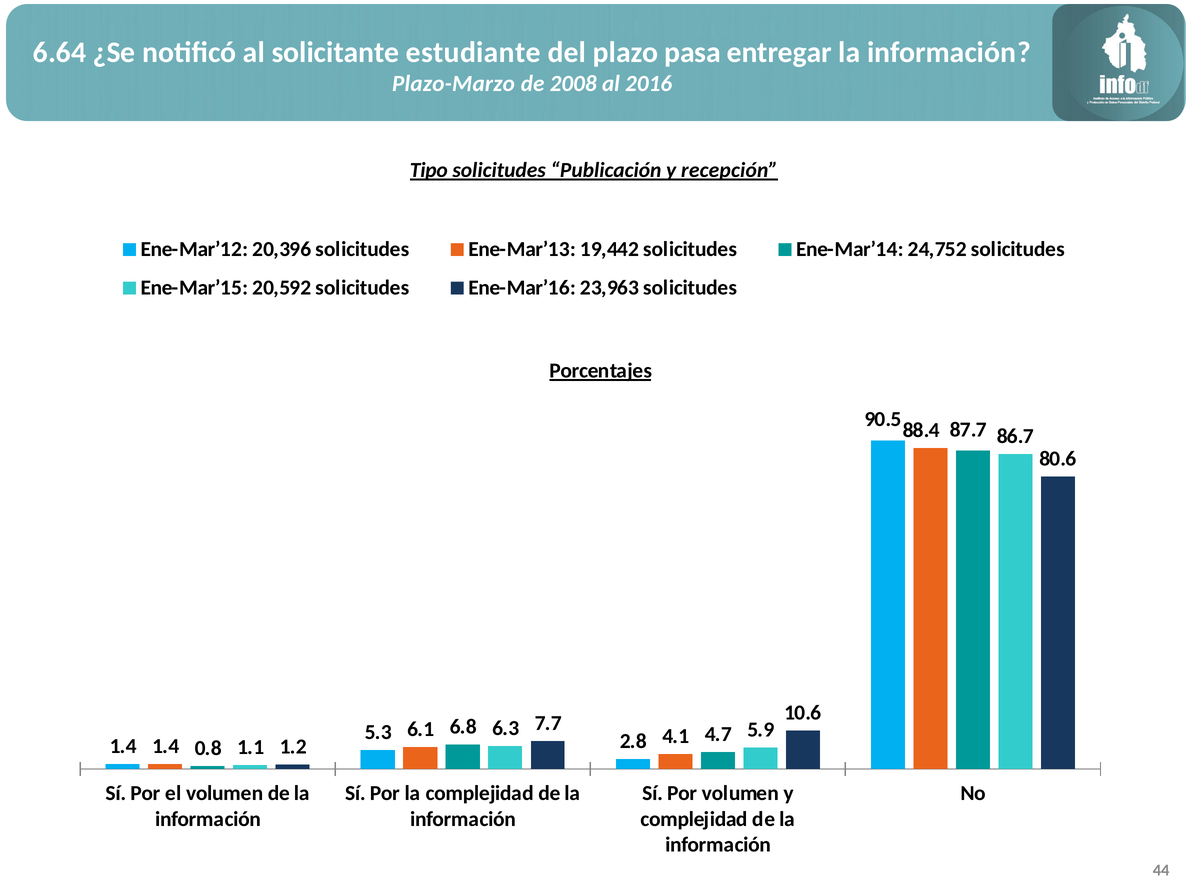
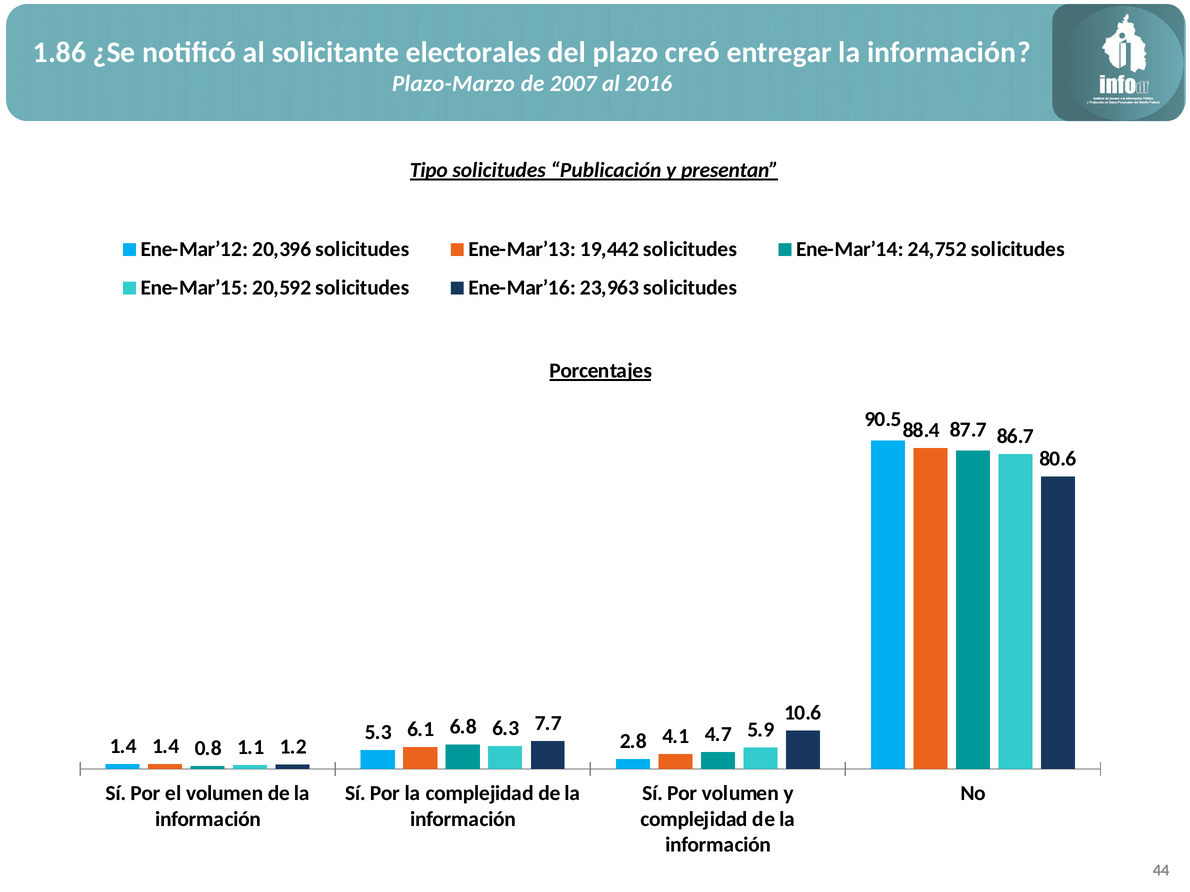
6.64: 6.64 -> 1.86
estudiante: estudiante -> electorales
pasa: pasa -> creó
2008: 2008 -> 2007
recepción: recepción -> presentan
